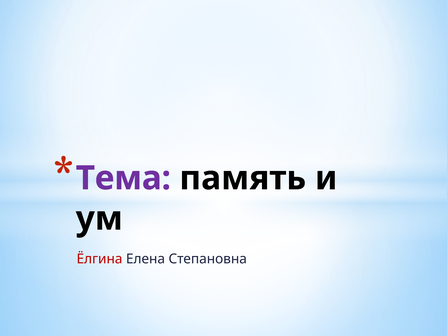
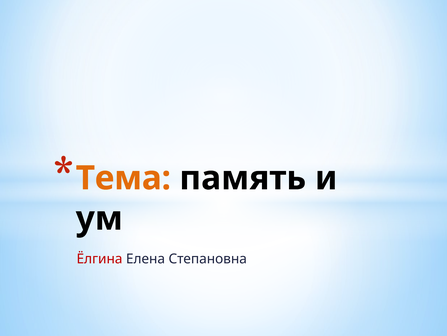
Тема colour: purple -> orange
